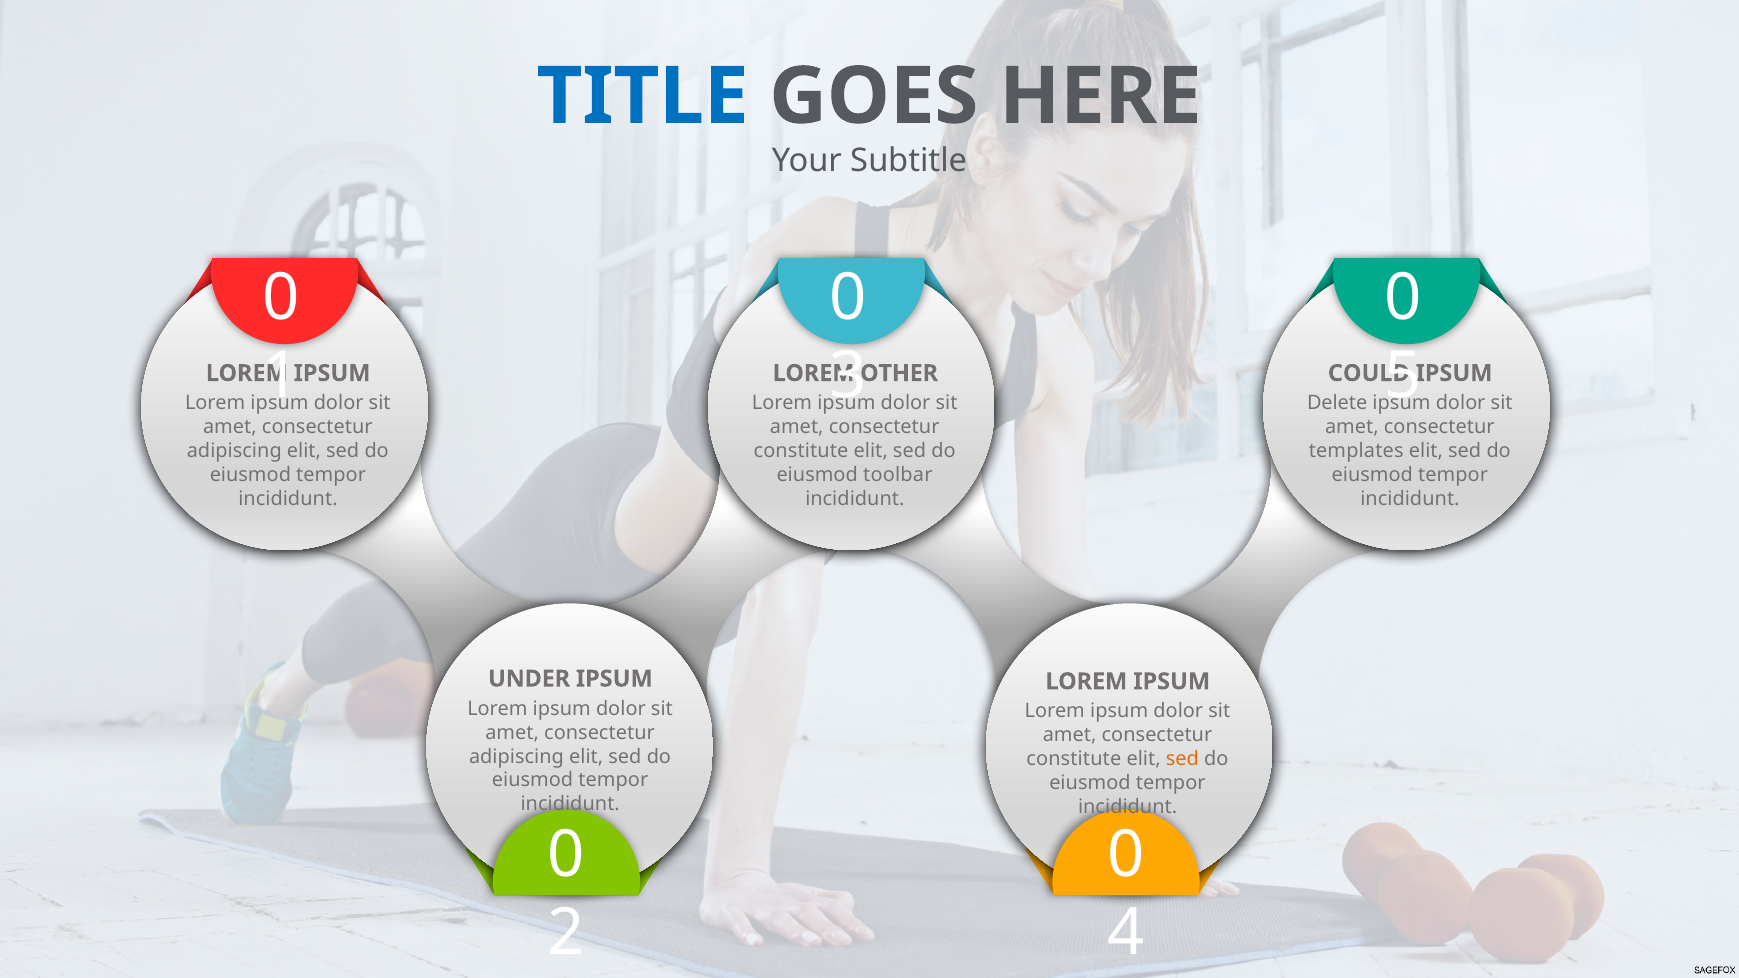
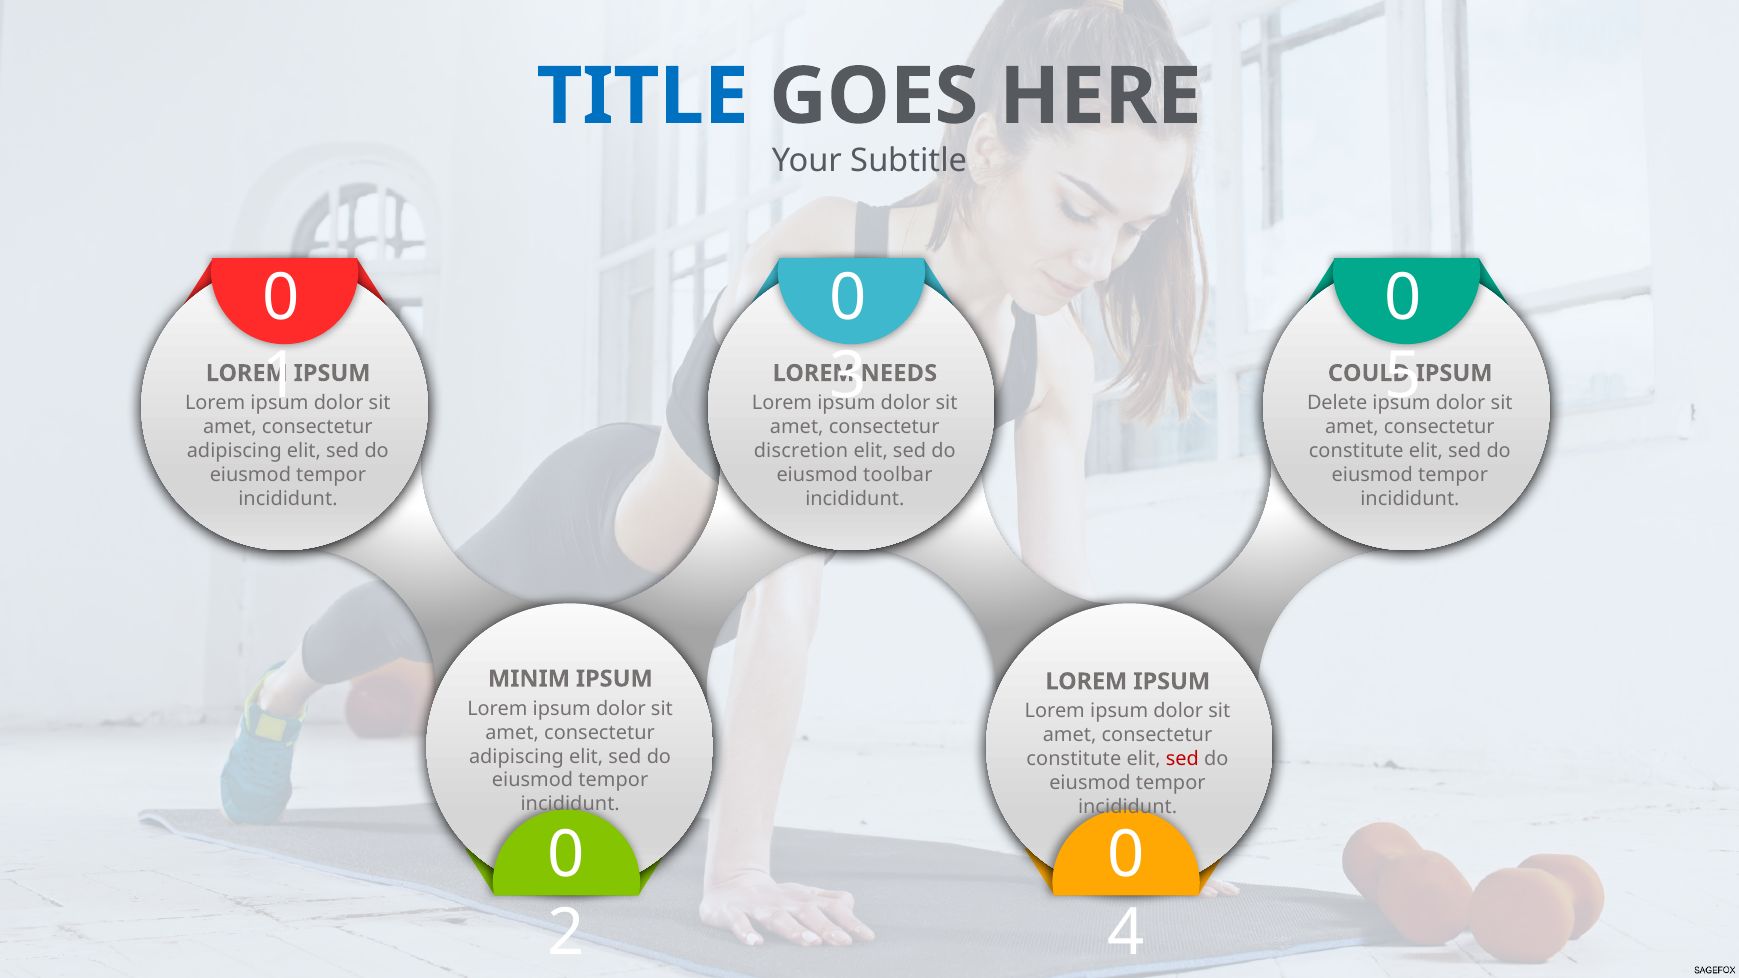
OTHER: OTHER -> NEEDS
constitute at (801, 451): constitute -> discretion
templates at (1356, 451): templates -> constitute
UNDER: UNDER -> MINIM
sed at (1182, 759) colour: orange -> red
